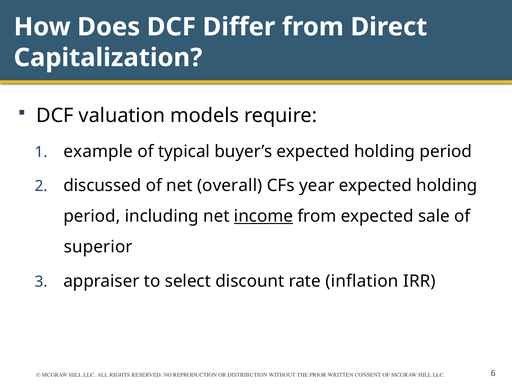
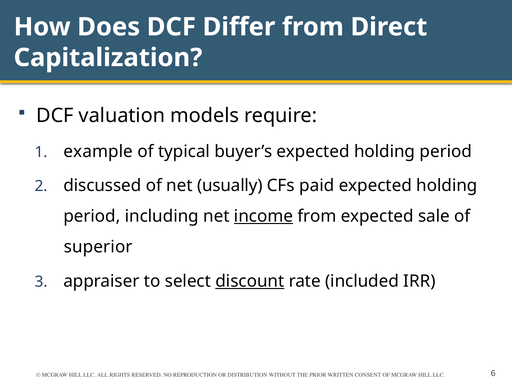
overall: overall -> usually
year: year -> paid
discount underline: none -> present
inflation: inflation -> included
